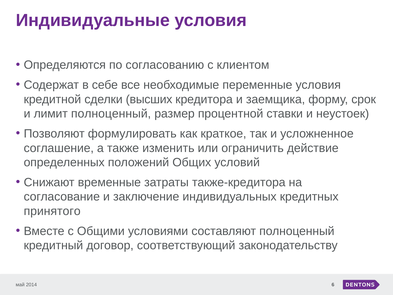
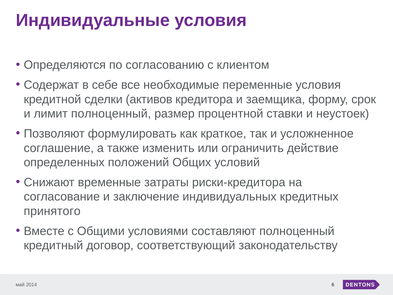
высших: высших -> активов
также-кредитора: также-кредитора -> риски-кредитора
